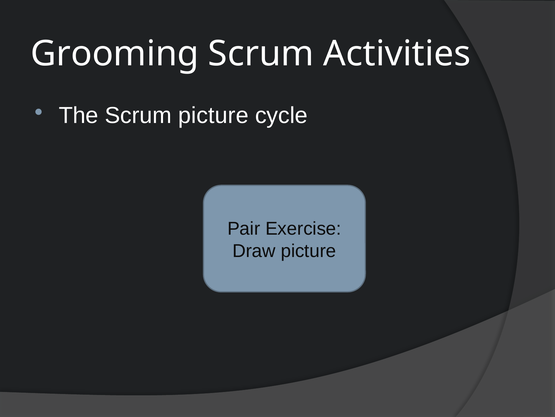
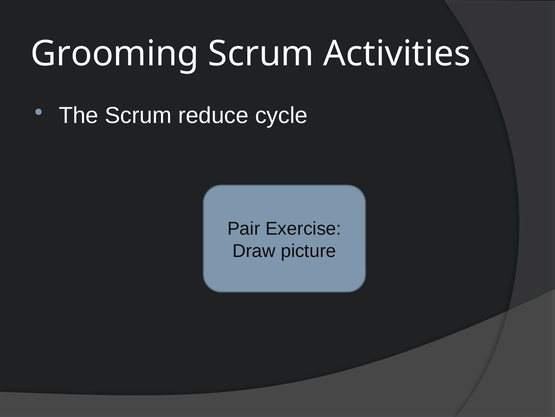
Scrum picture: picture -> reduce
